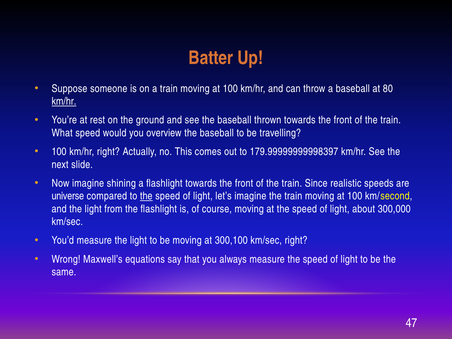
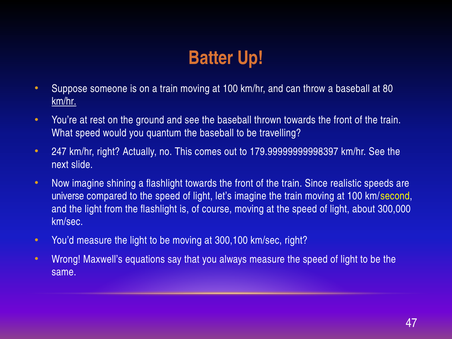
overview: overview -> quantum
100 at (59, 152): 100 -> 247
the at (146, 196) underline: present -> none
